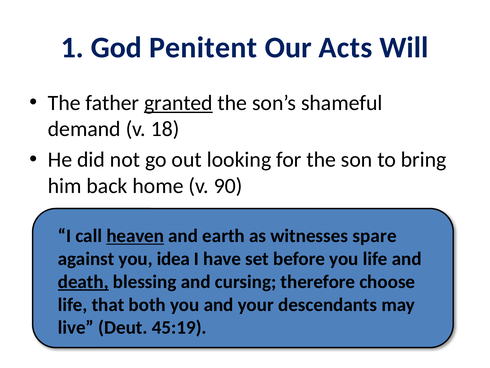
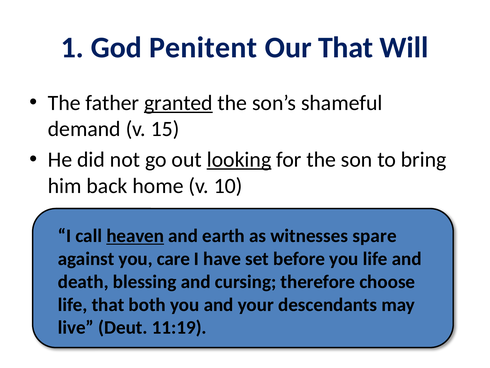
Our Acts: Acts -> That
18: 18 -> 15
looking underline: none -> present
90: 90 -> 10
idea: idea -> care
death underline: present -> none
45:19: 45:19 -> 11:19
